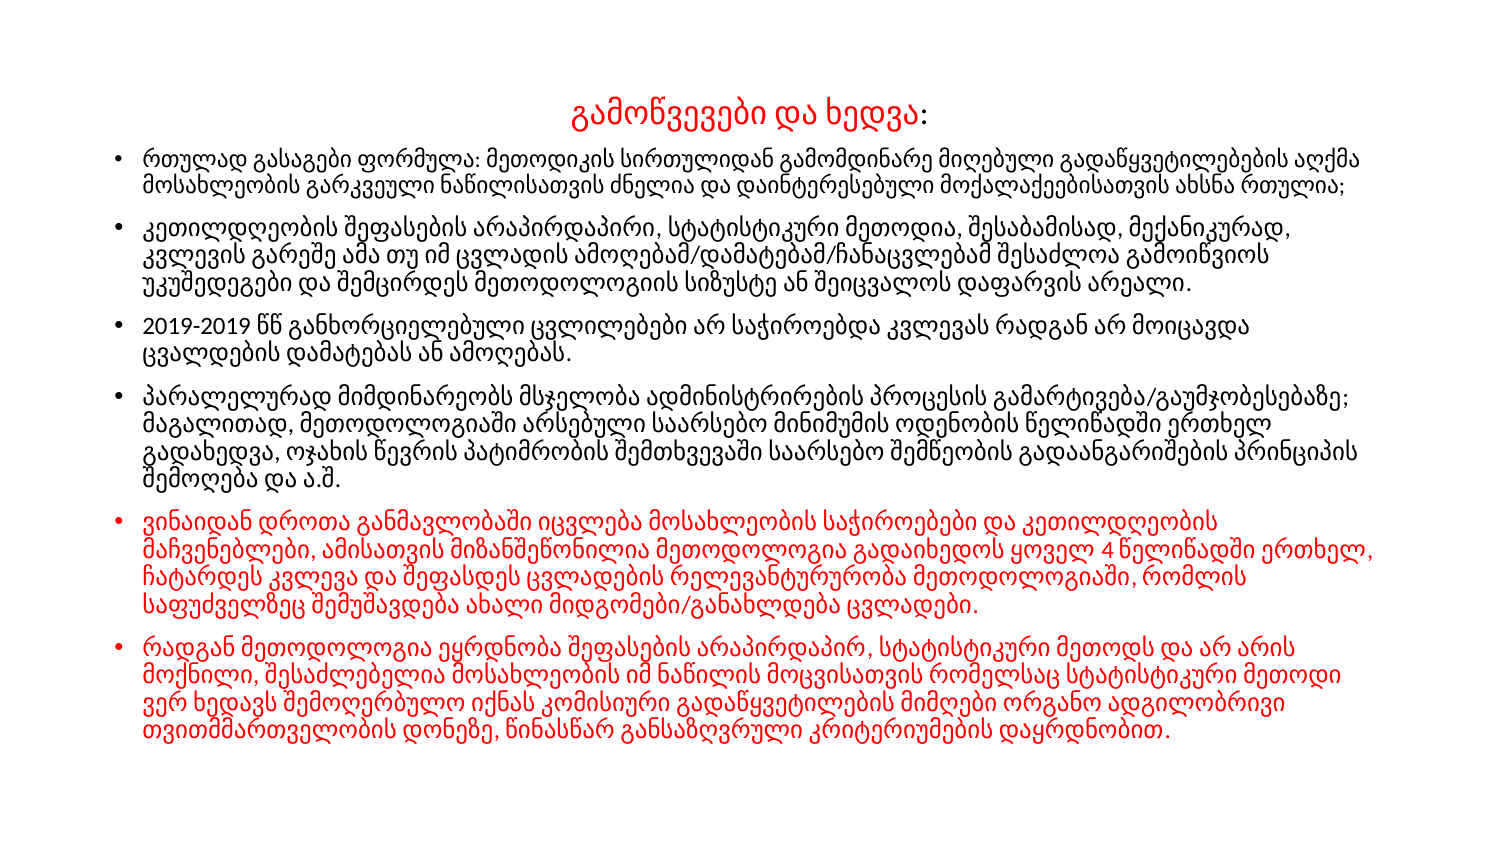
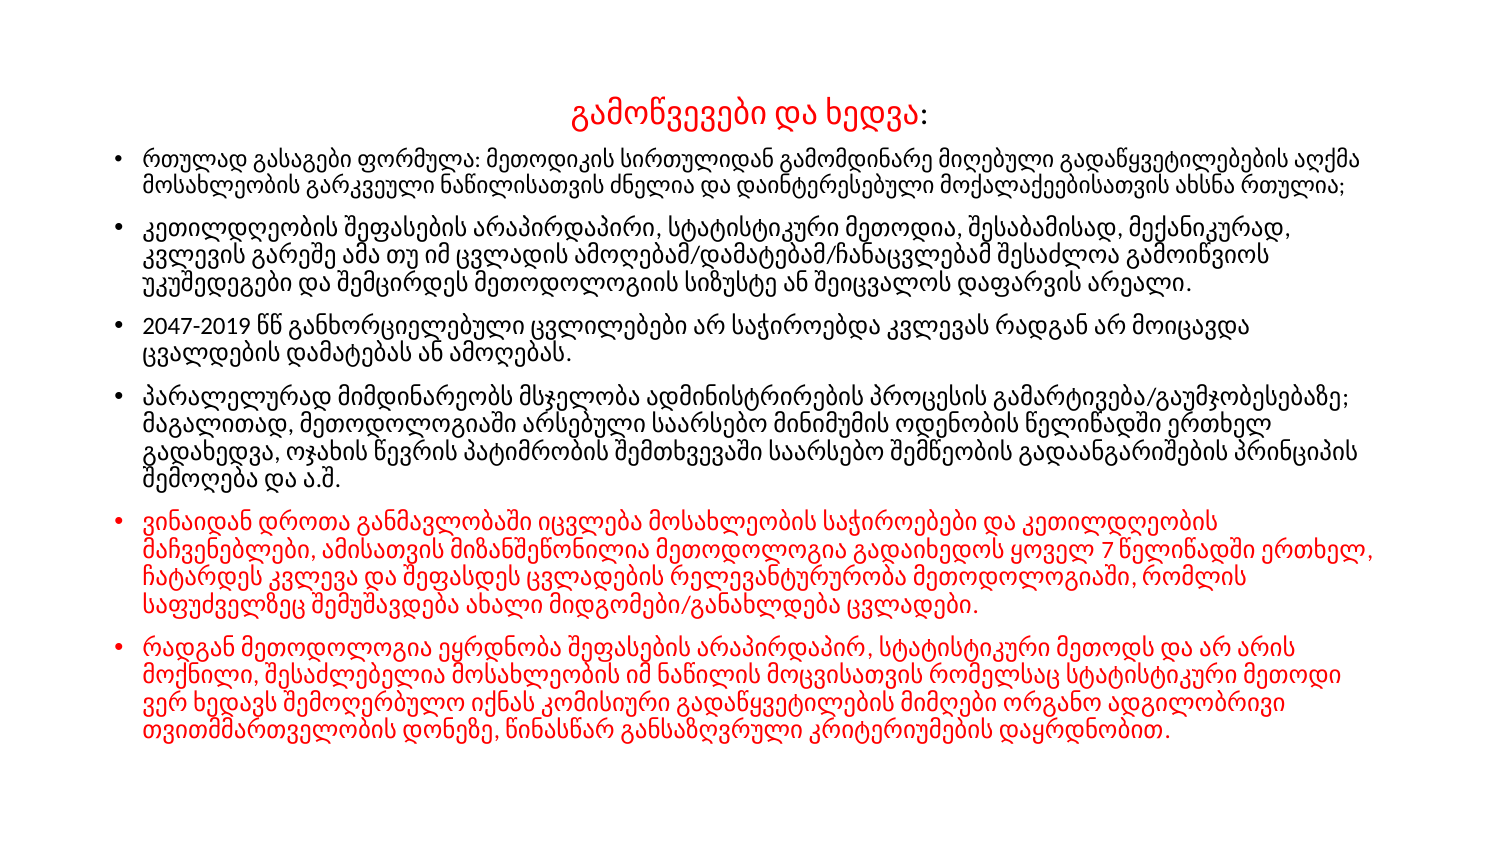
2019-2019: 2019-2019 -> 2047-2019
4: 4 -> 7
